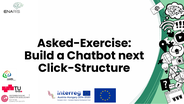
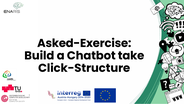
next: next -> take
